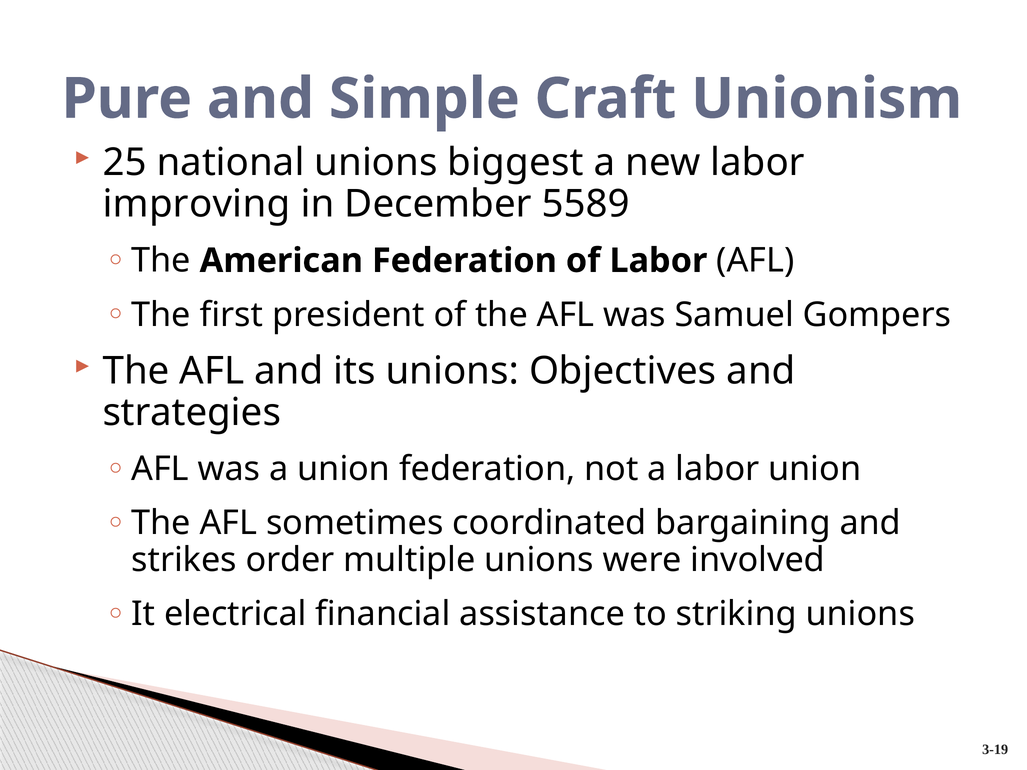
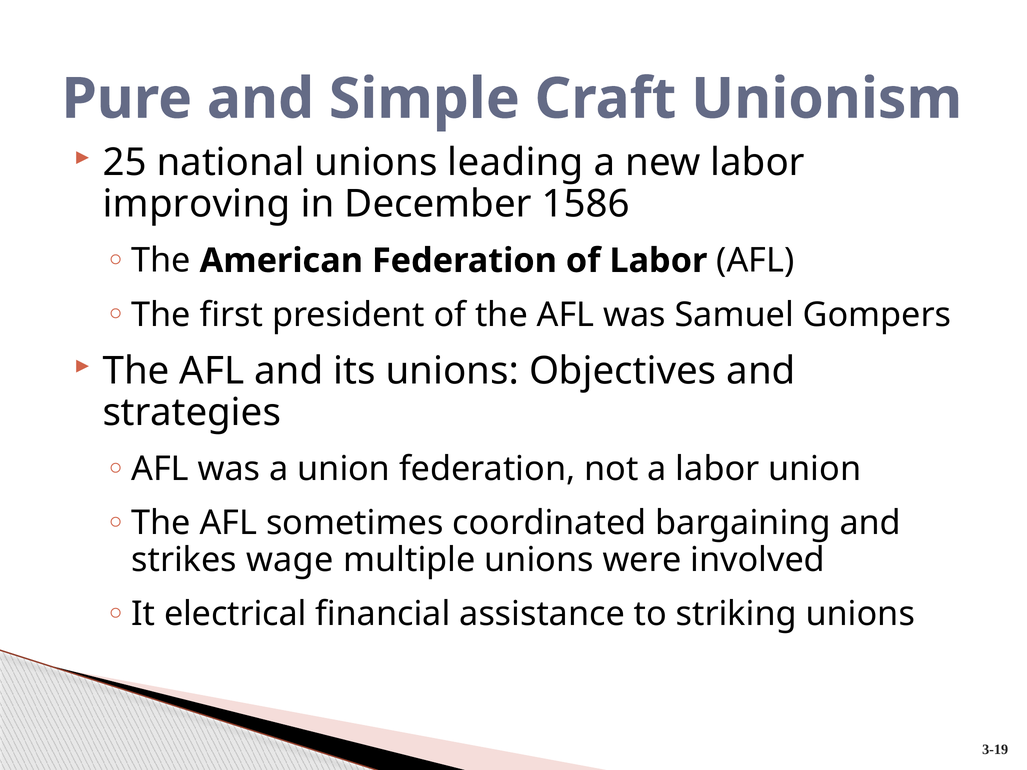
biggest: biggest -> leading
5589: 5589 -> 1586
order: order -> wage
